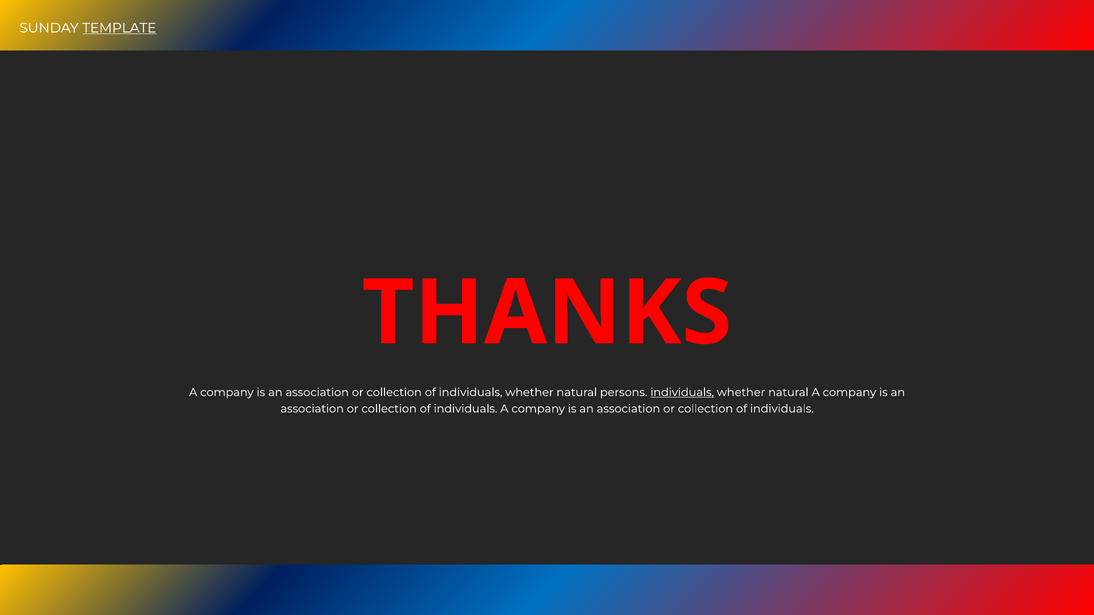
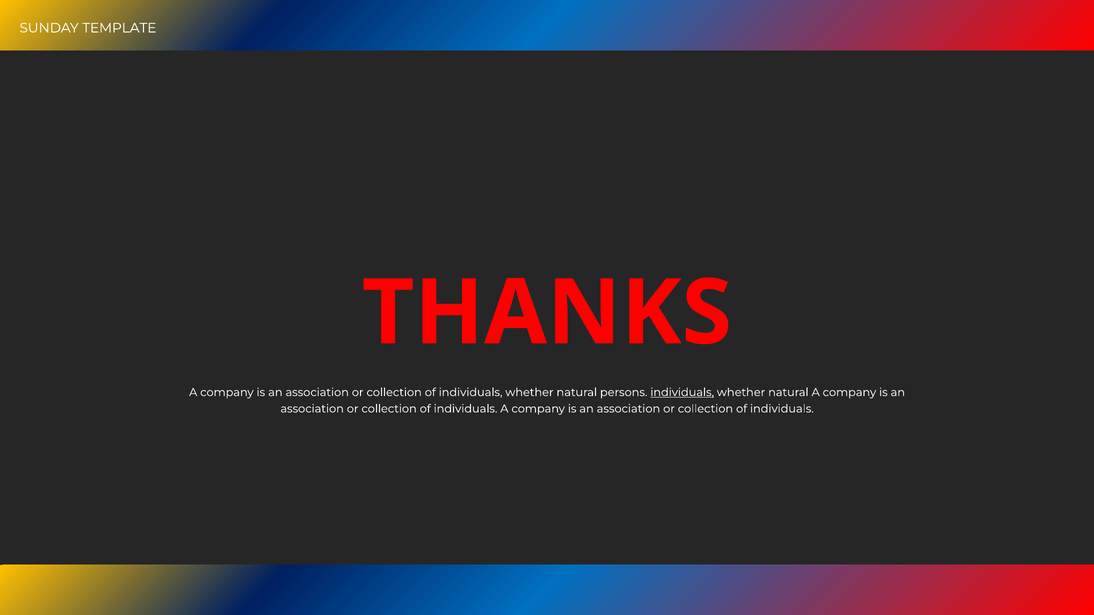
TEMPLATE underline: present -> none
